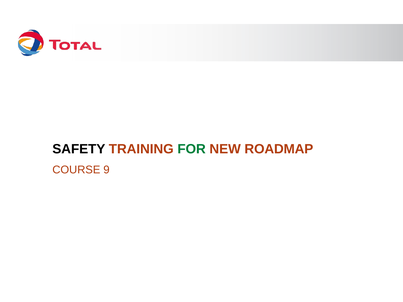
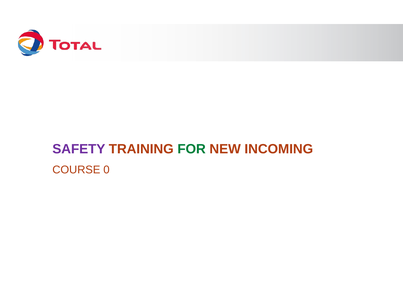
SAFETY colour: black -> purple
ROADMAP: ROADMAP -> INCOMING
9: 9 -> 0
